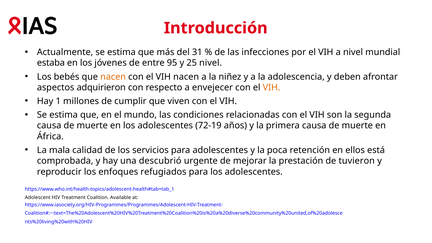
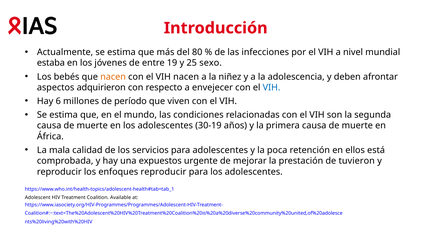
31: 31 -> 80
95: 95 -> 19
25 nivel: nivel -> sexo
VIH at (272, 88) colour: orange -> blue
1: 1 -> 6
cumplir: cumplir -> período
72-19: 72-19 -> 30-19
descubrió: descubrió -> expuestos
enfoques refugiados: refugiados -> reproducir
